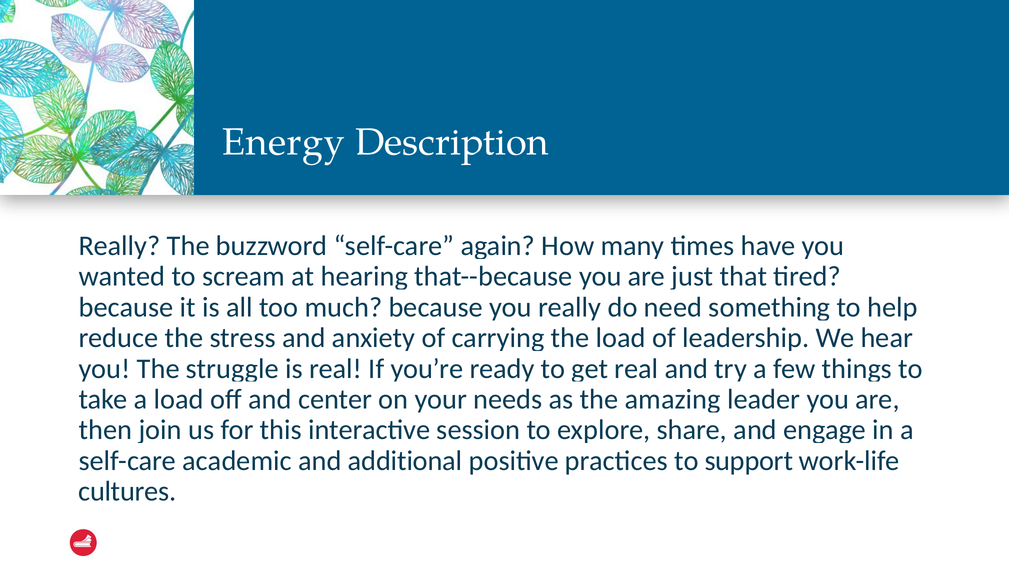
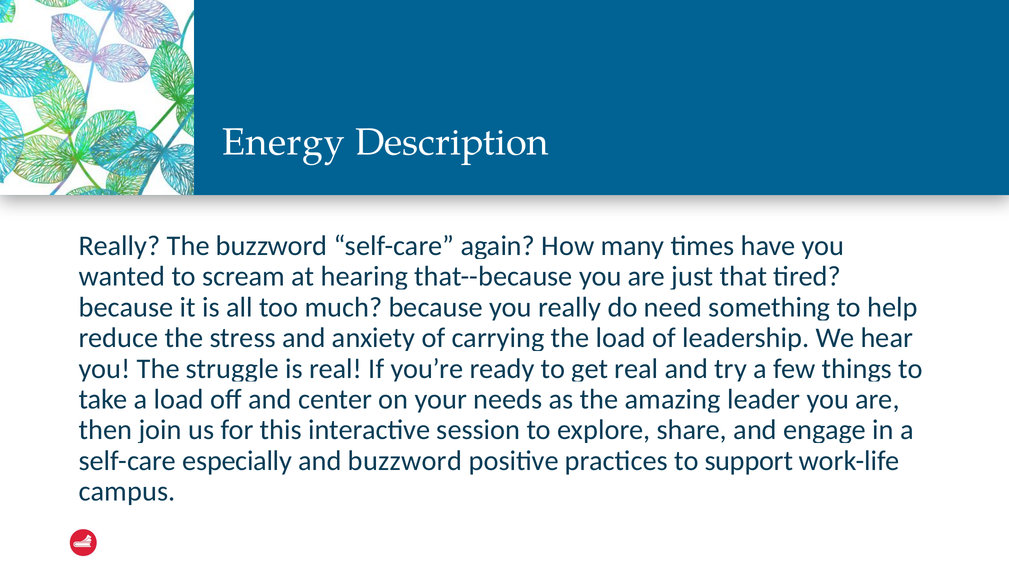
academic: academic -> especially
and additional: additional -> buzzword
cultures: cultures -> campus
